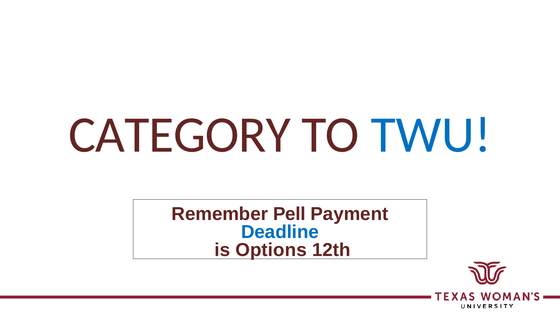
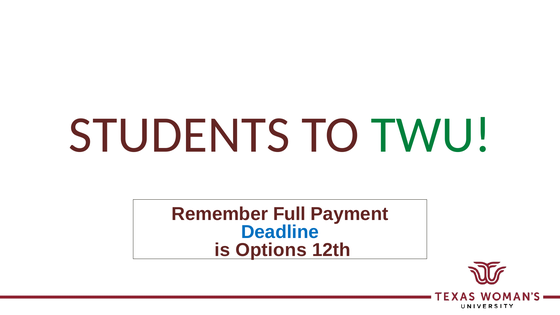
CATEGORY: CATEGORY -> STUDENTS
TWU colour: blue -> green
Pell: Pell -> Full
